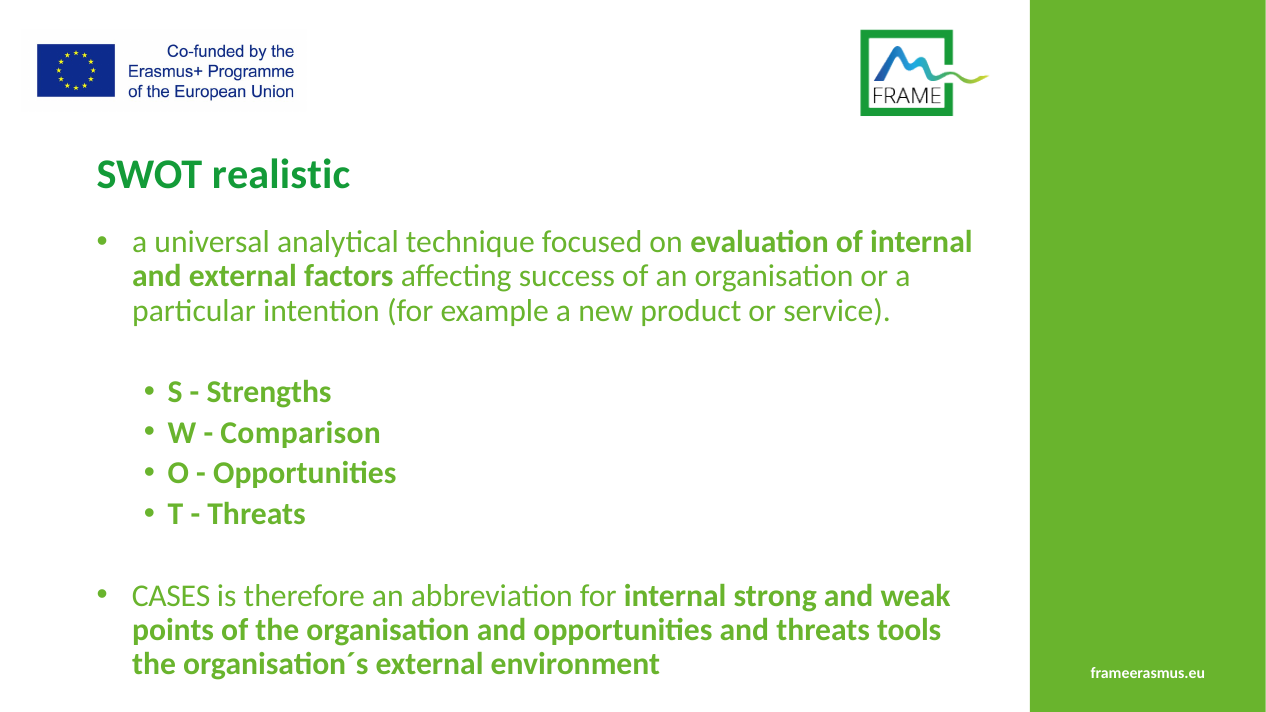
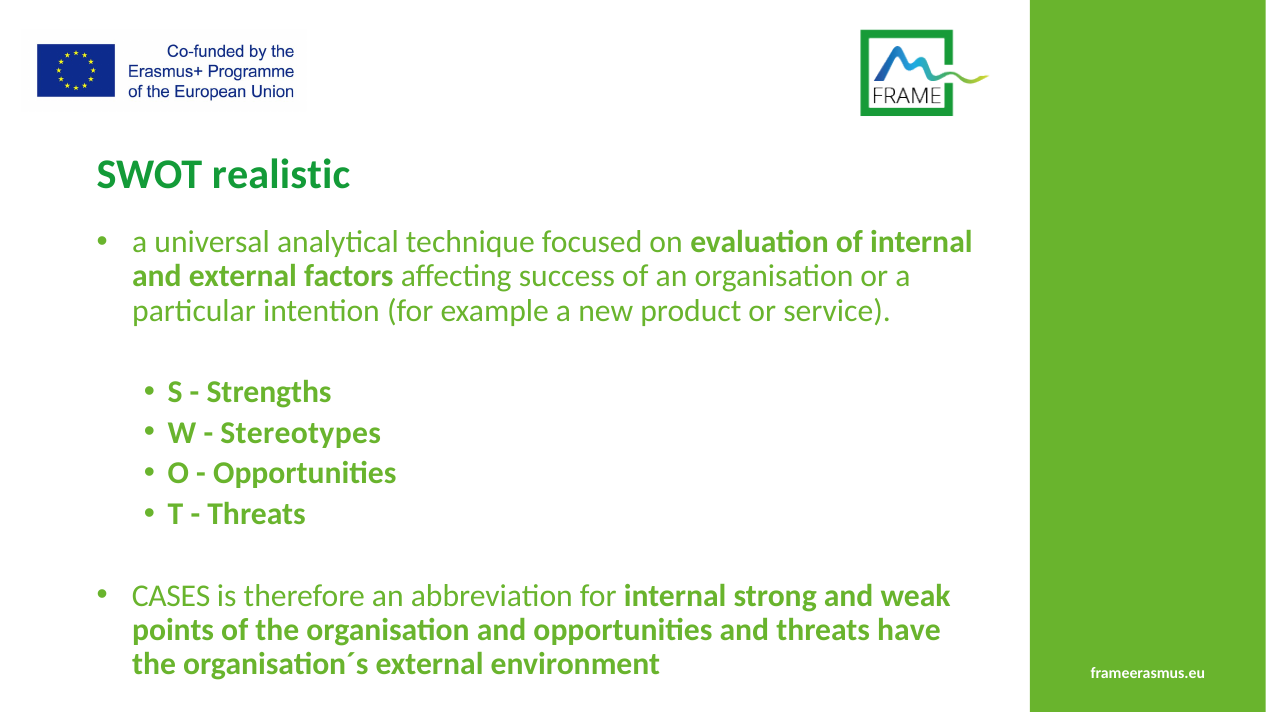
Comparison: Comparison -> Stereotypes
tools: tools -> have
